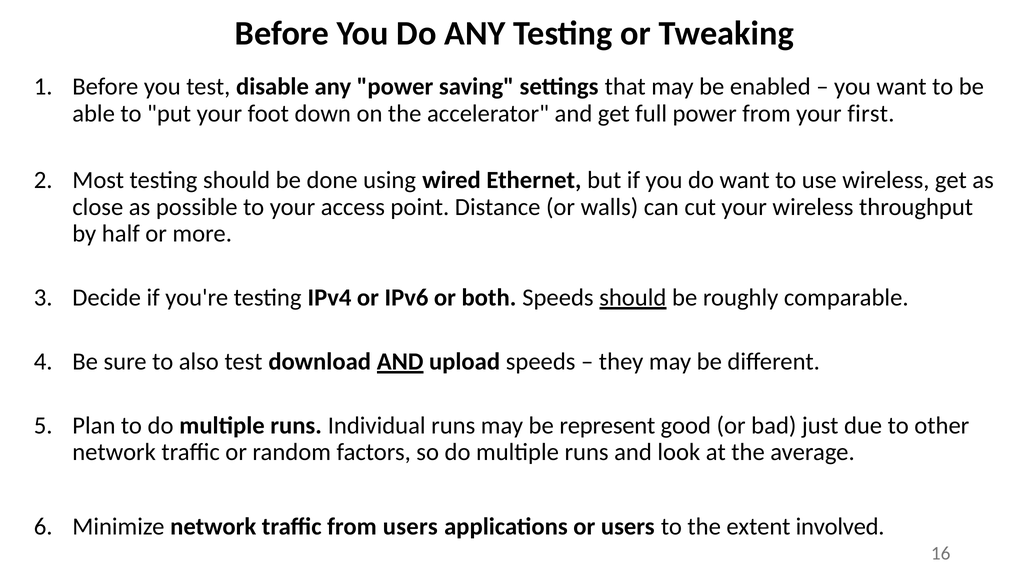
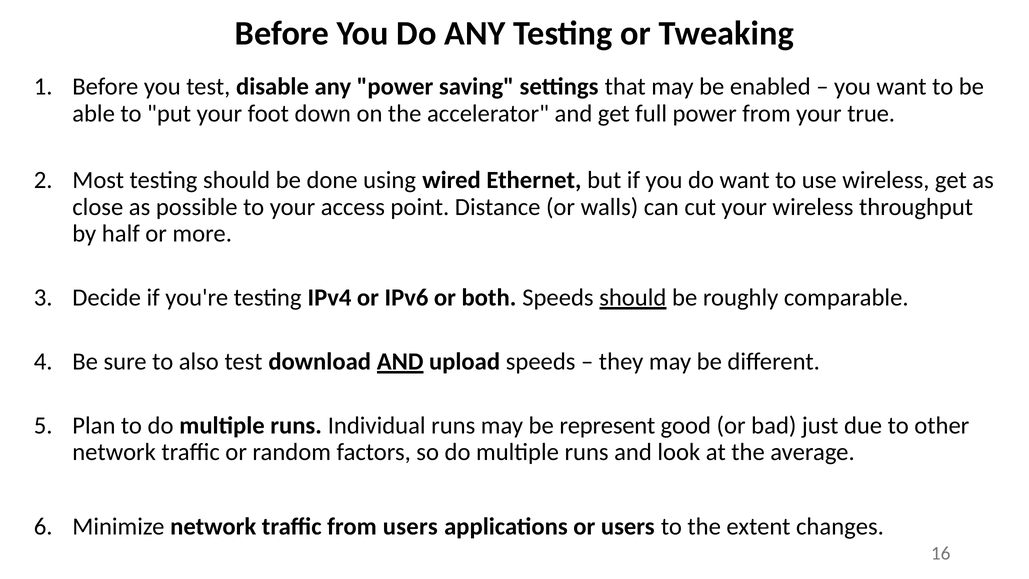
first: first -> true
involved: involved -> changes
